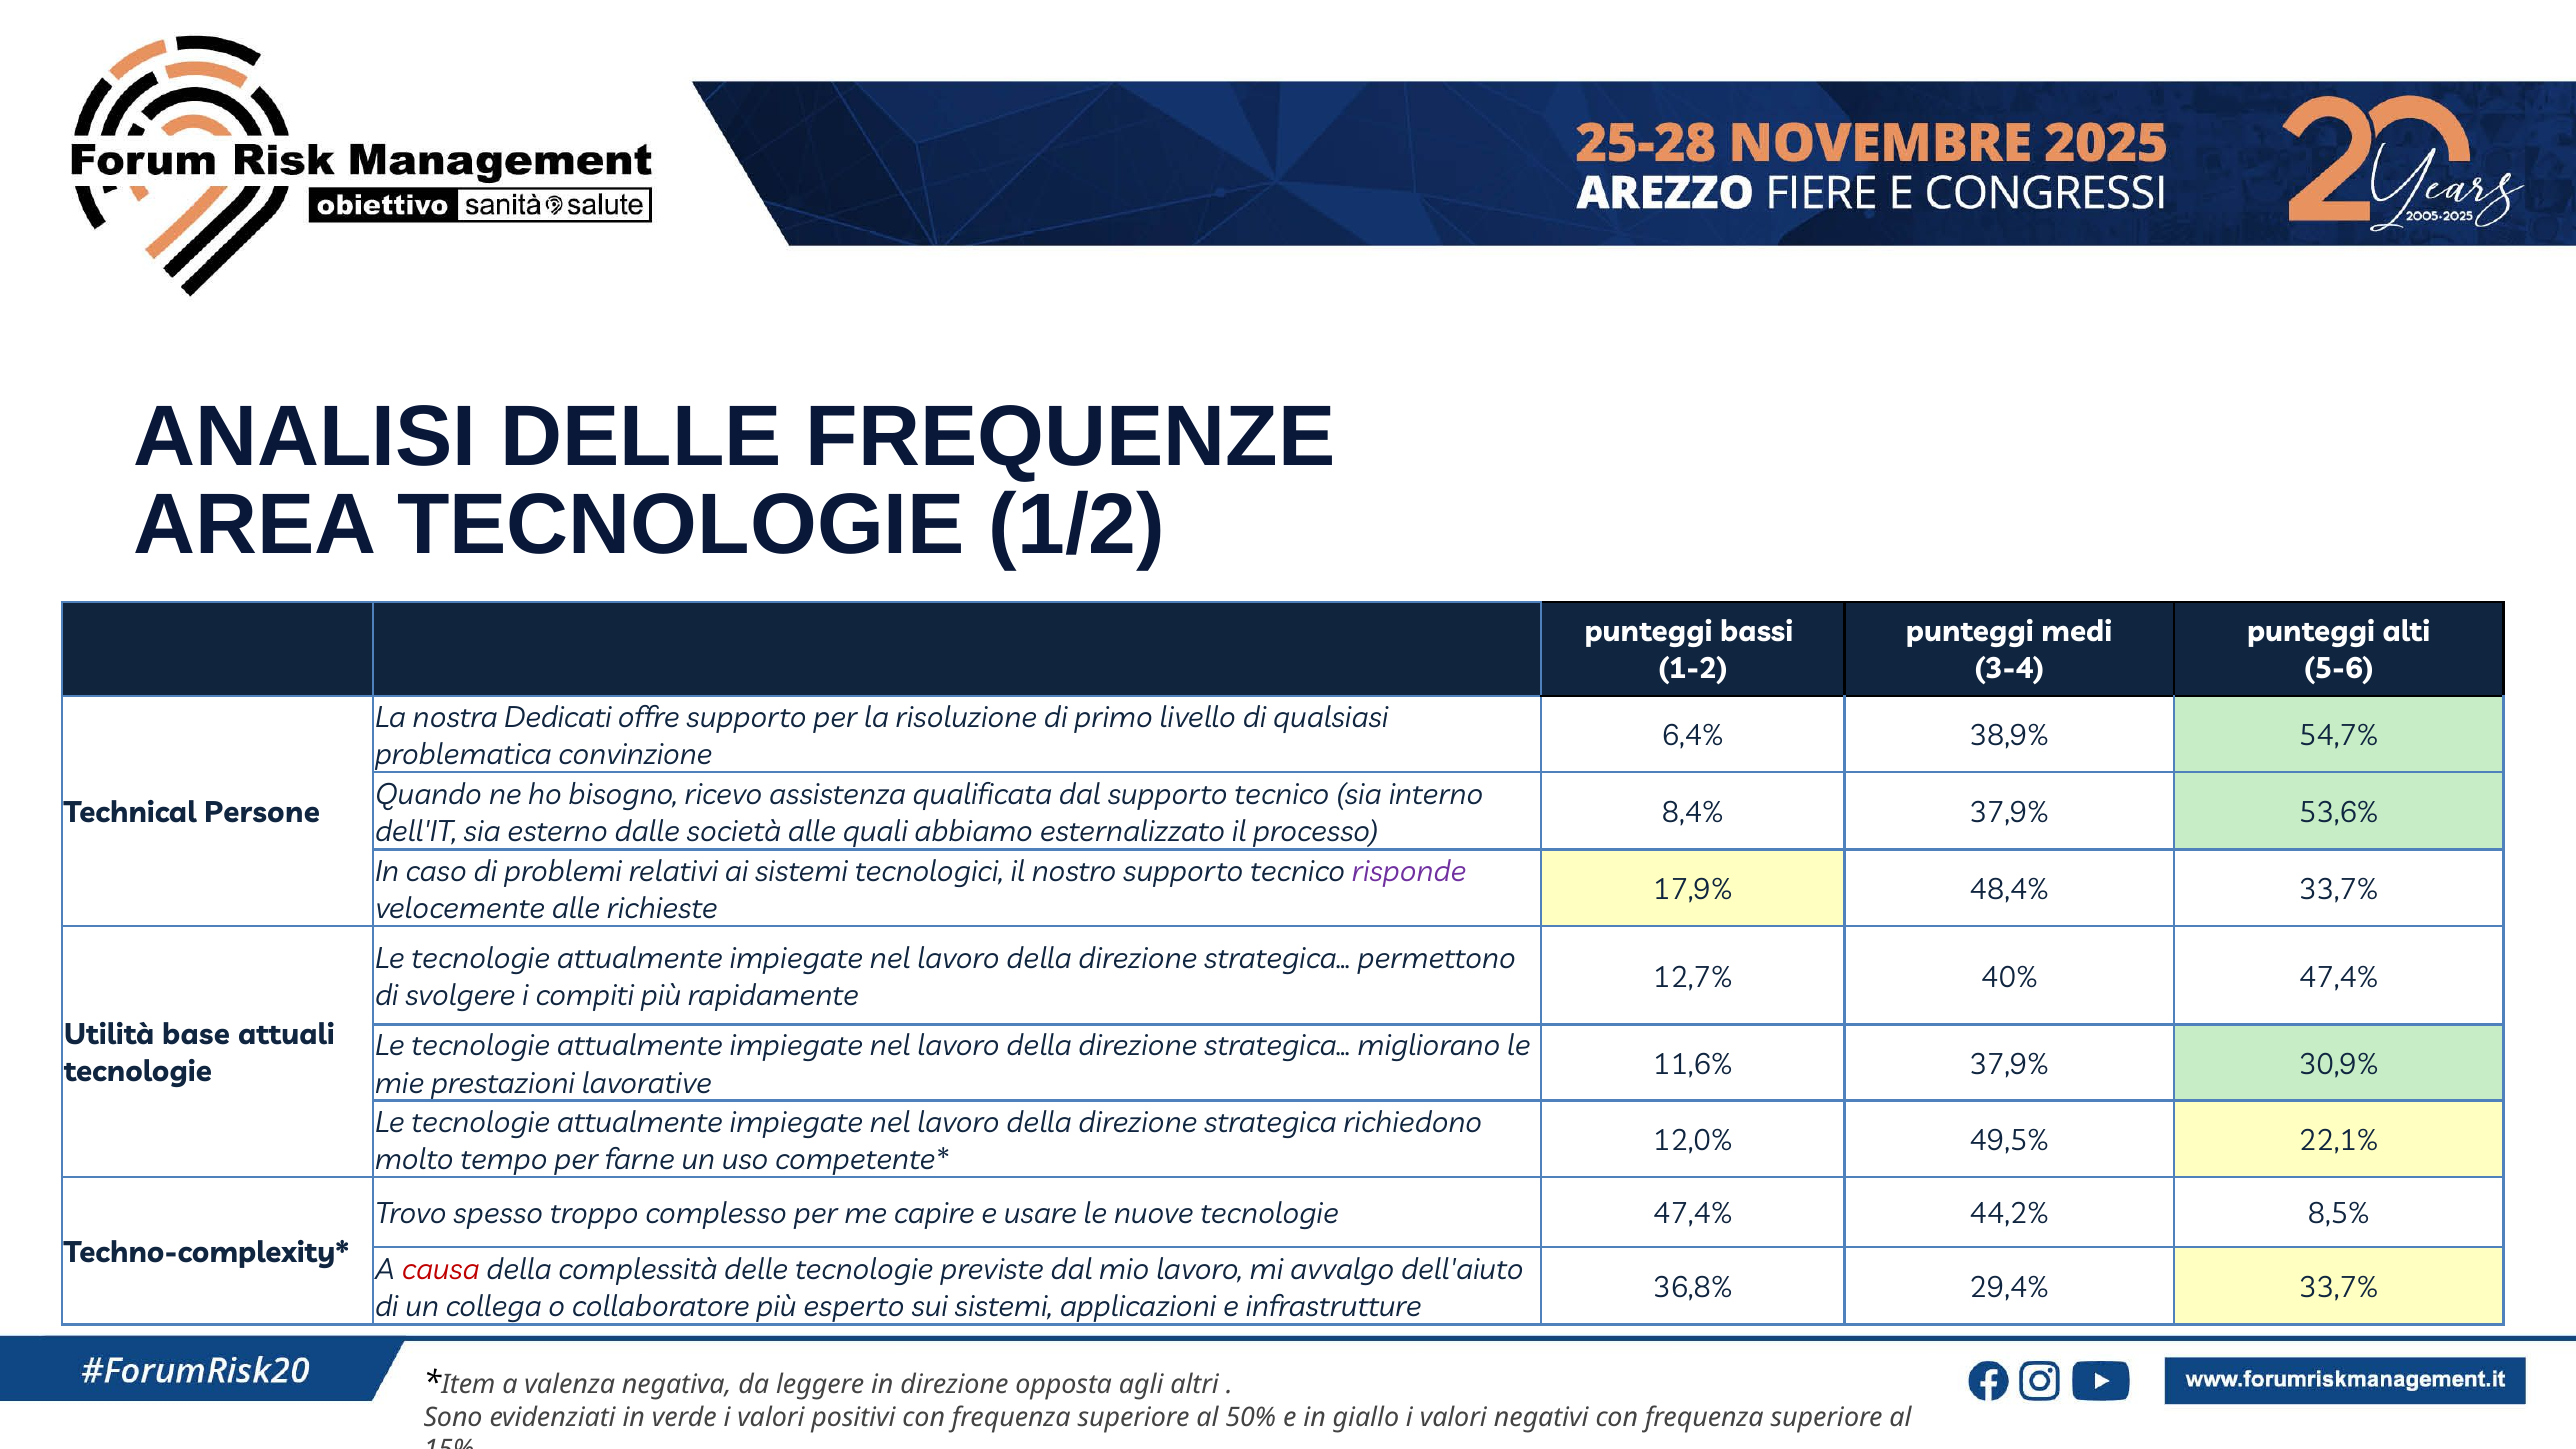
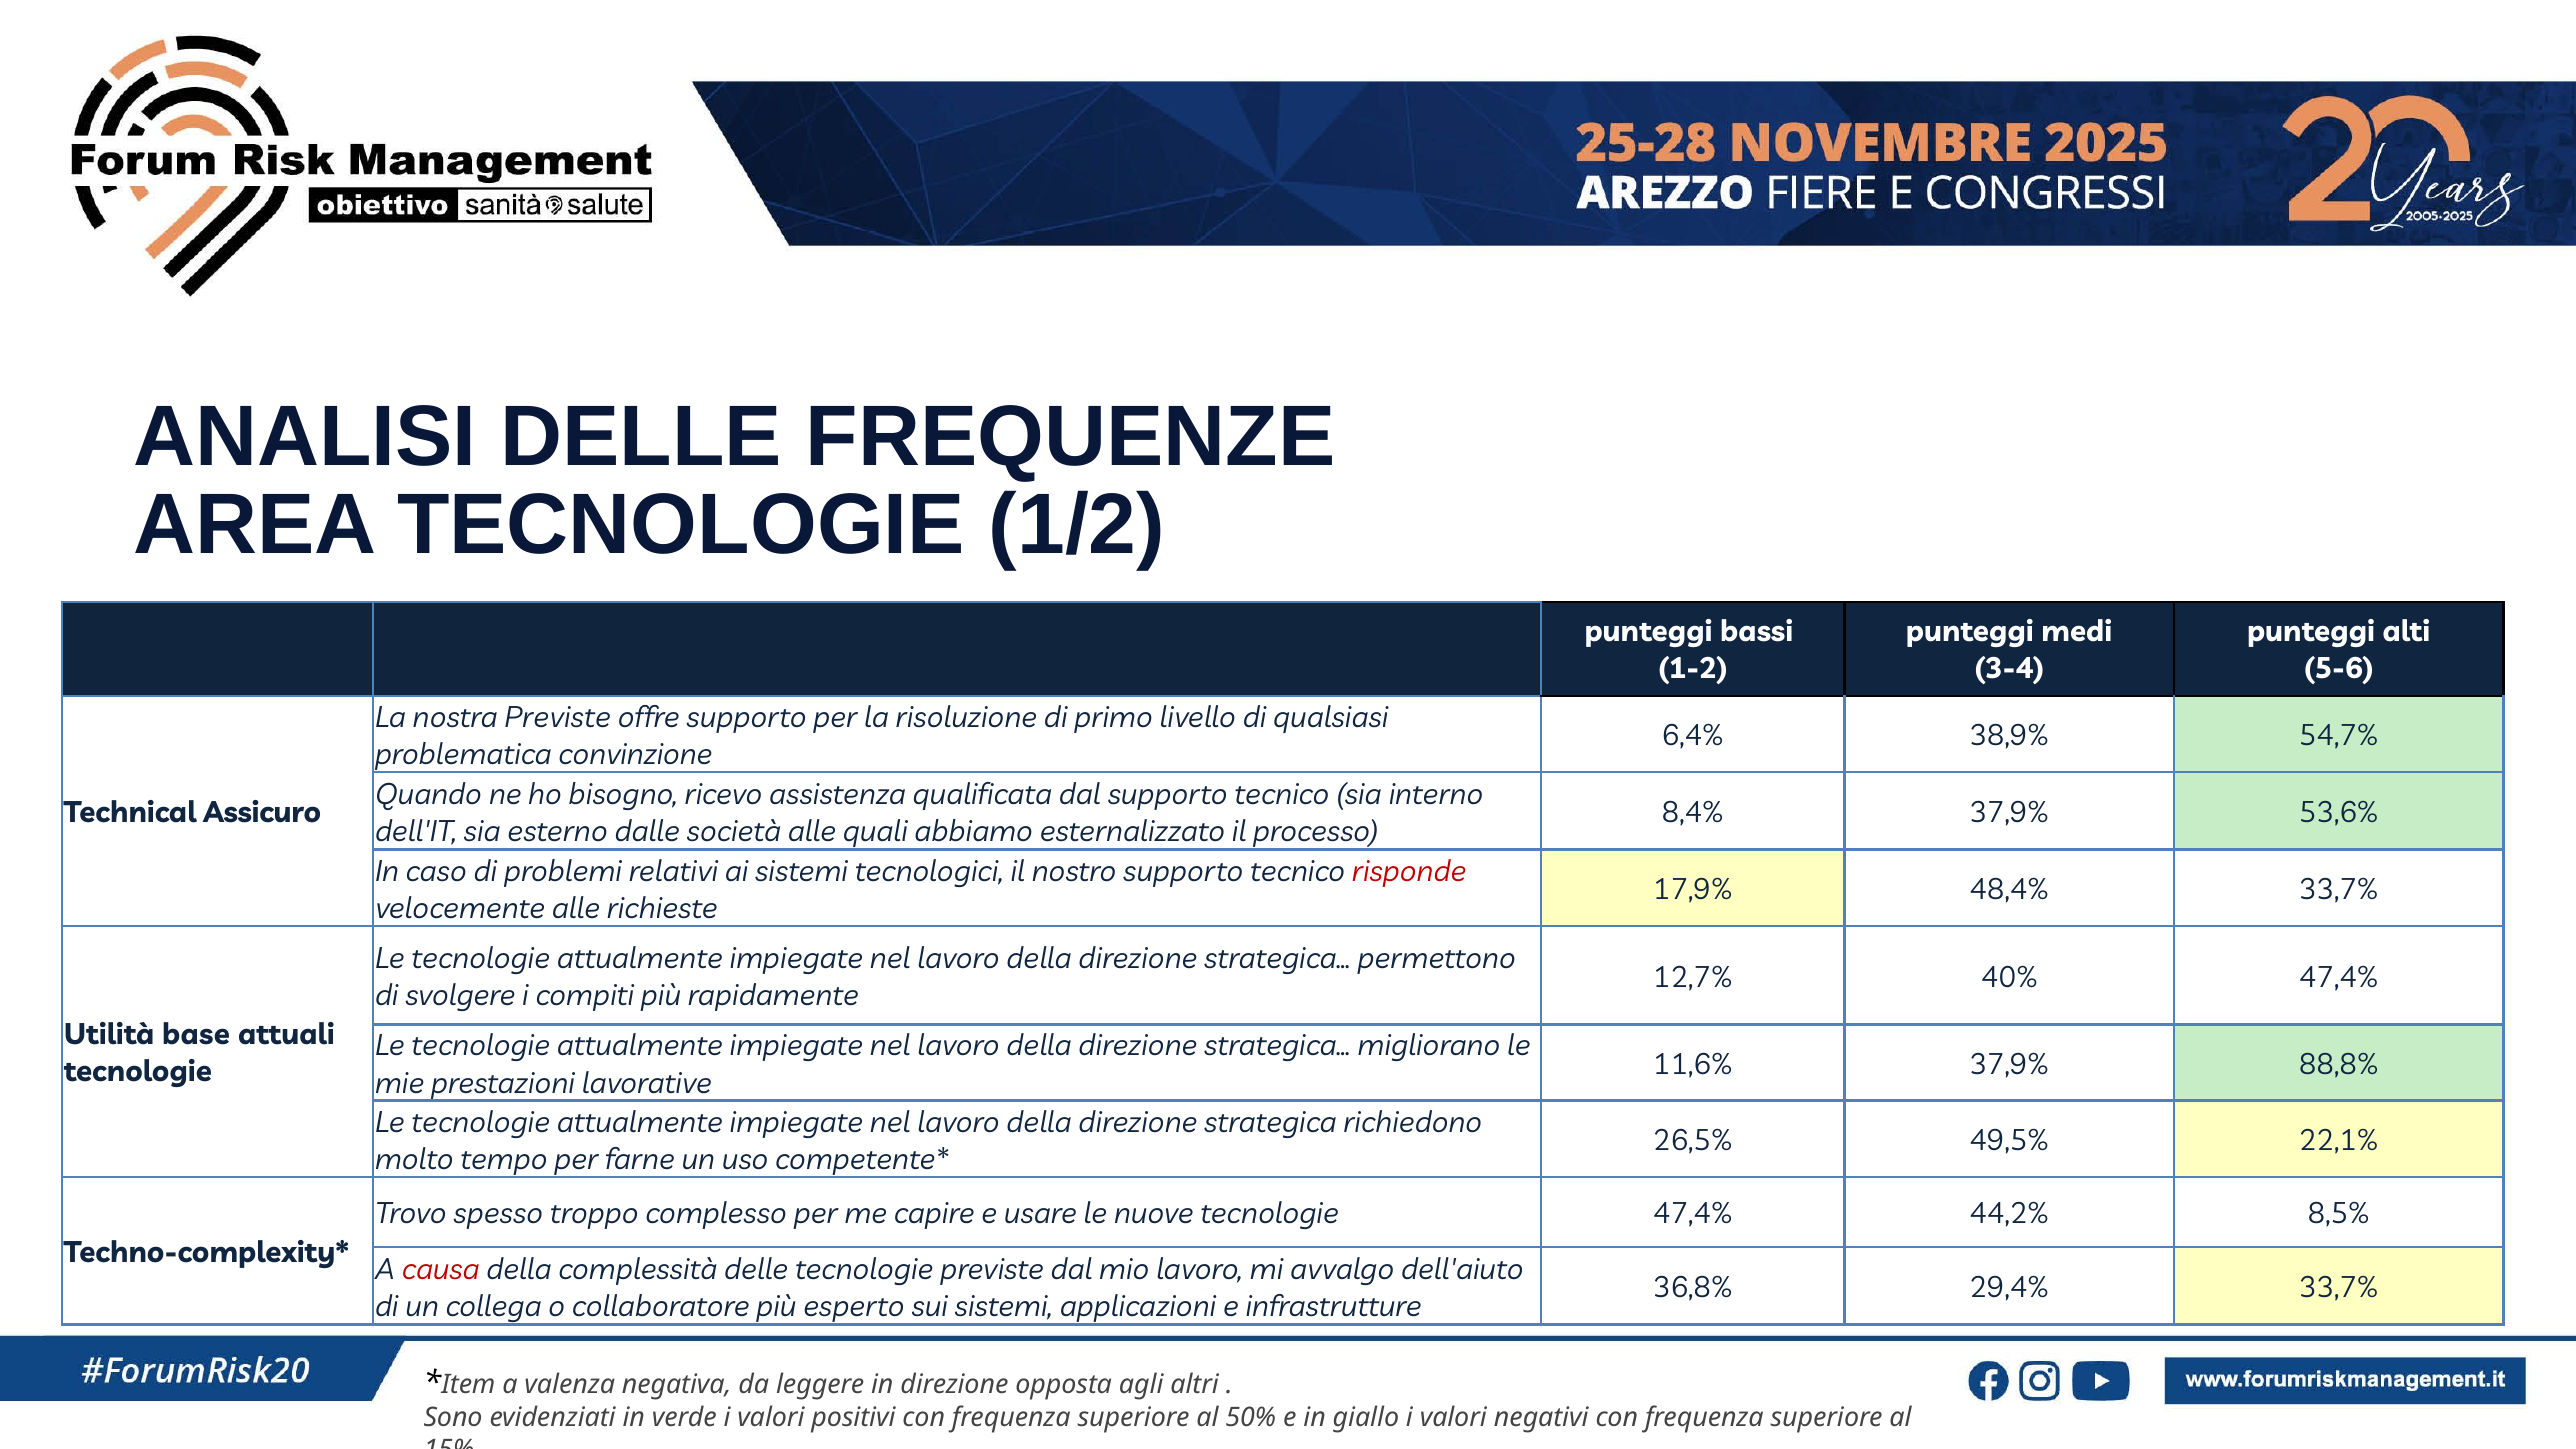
nostra Dedicati: Dedicati -> Previste
Persone: Persone -> Assicuro
risponde colour: purple -> red
30,9%: 30,9% -> 88,8%
12,0%: 12,0% -> 26,5%
